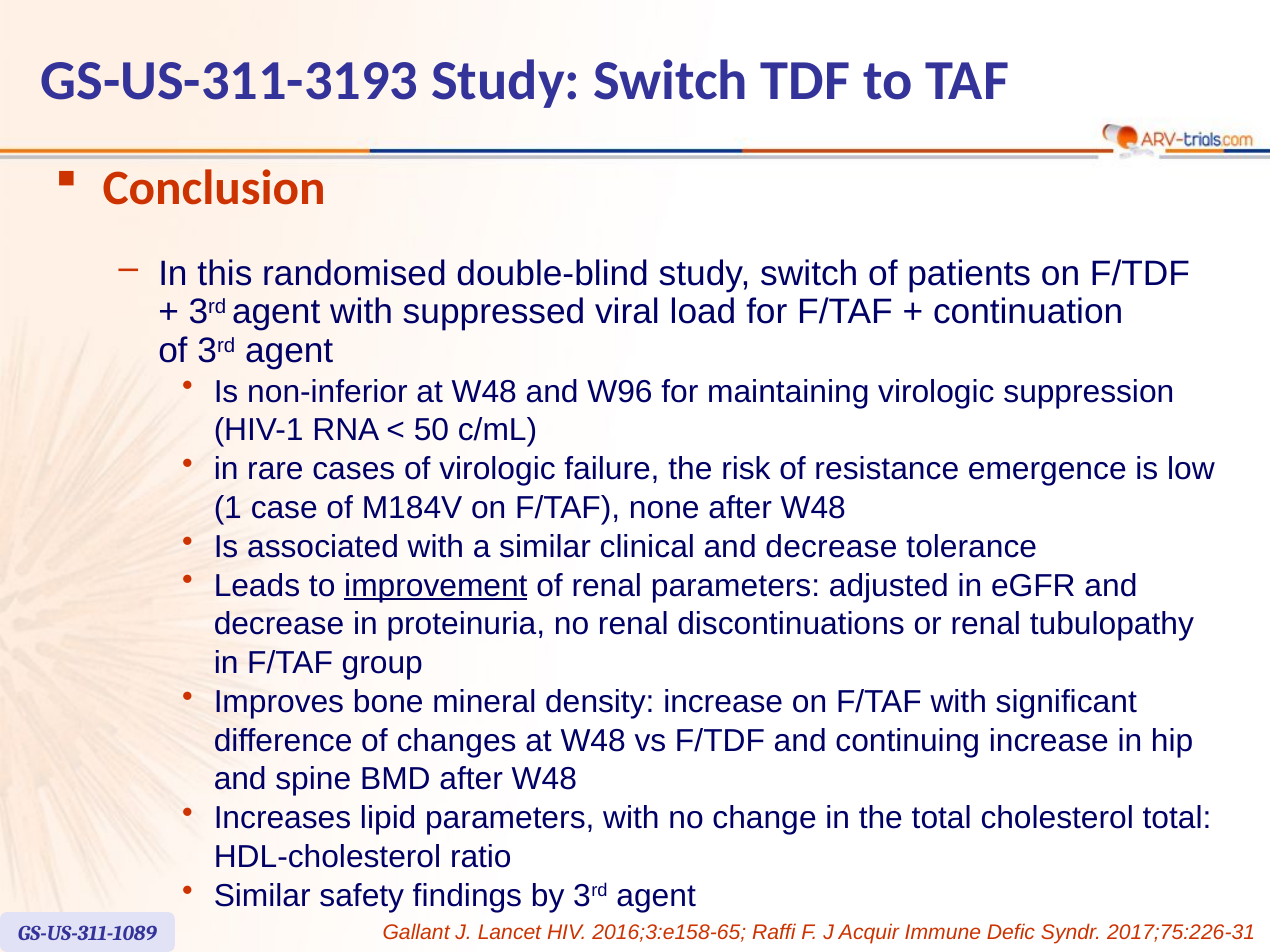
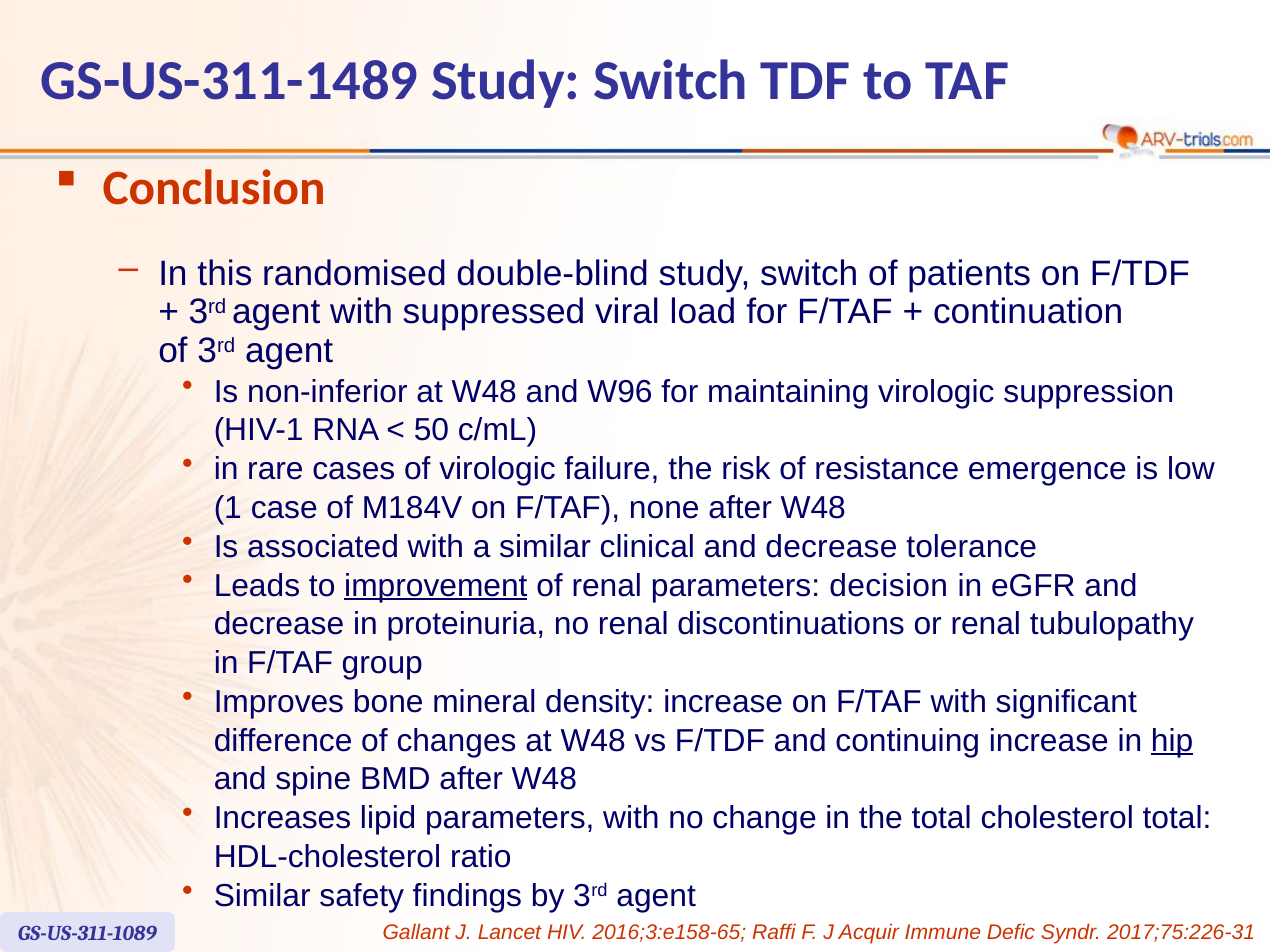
GS-US-311-3193: GS-US-311-3193 -> GS-US-311-1489
adjusted: adjusted -> decision
hip underline: none -> present
